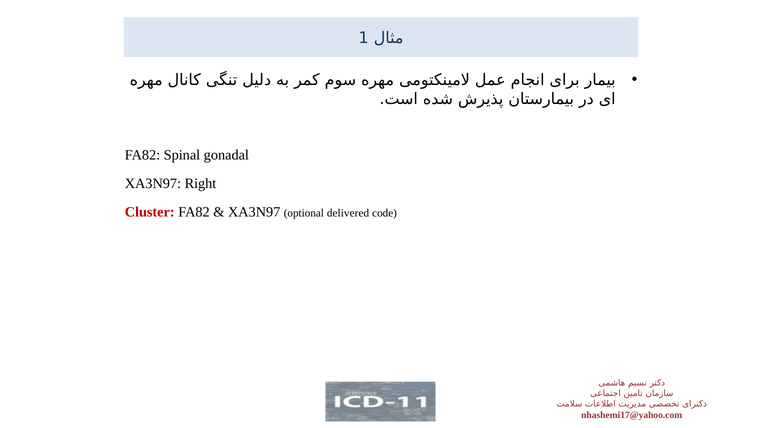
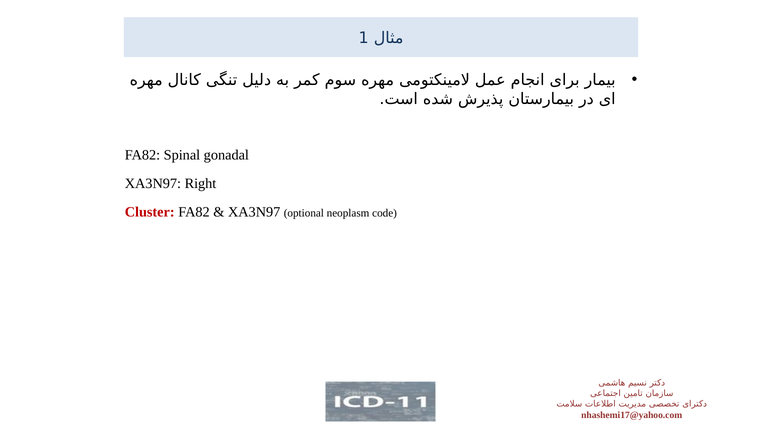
delivered: delivered -> neoplasm
